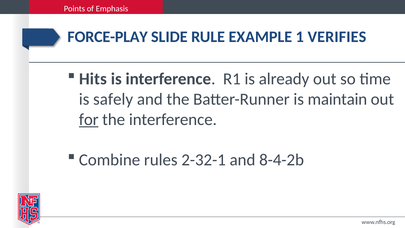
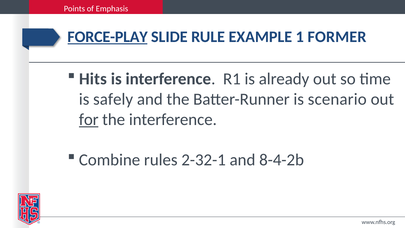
FORCE-PLAY underline: none -> present
VERIFIES: VERIFIES -> FORMER
maintain: maintain -> scenario
